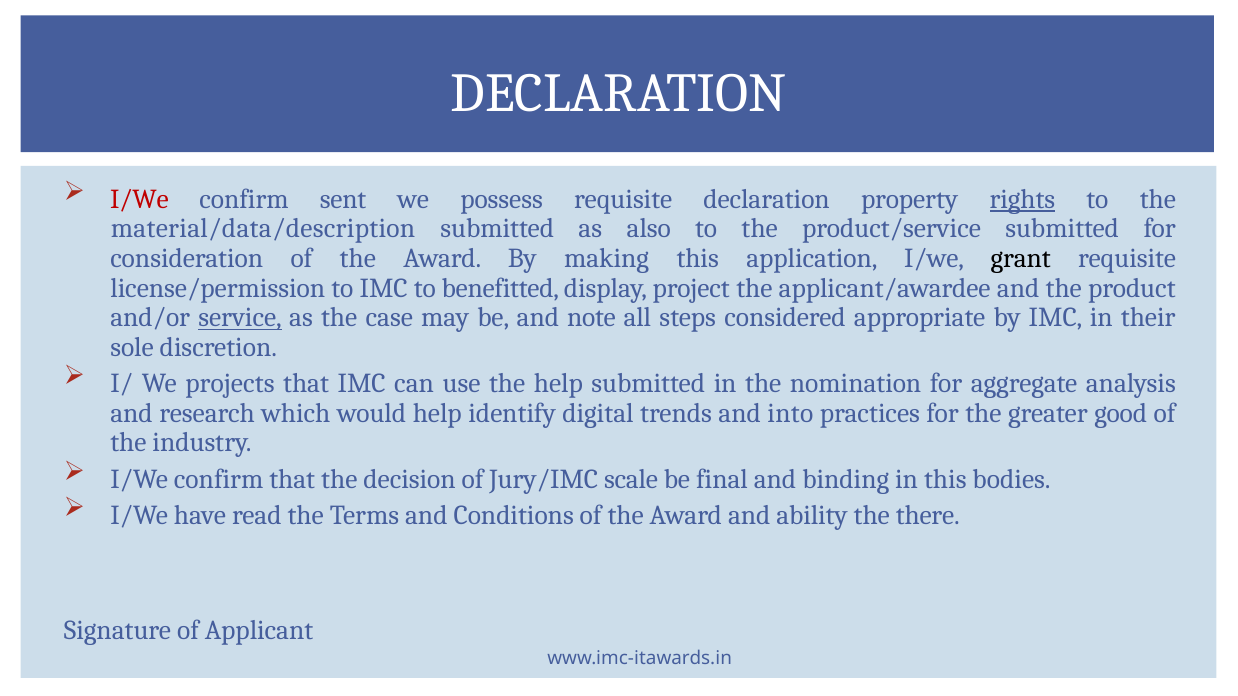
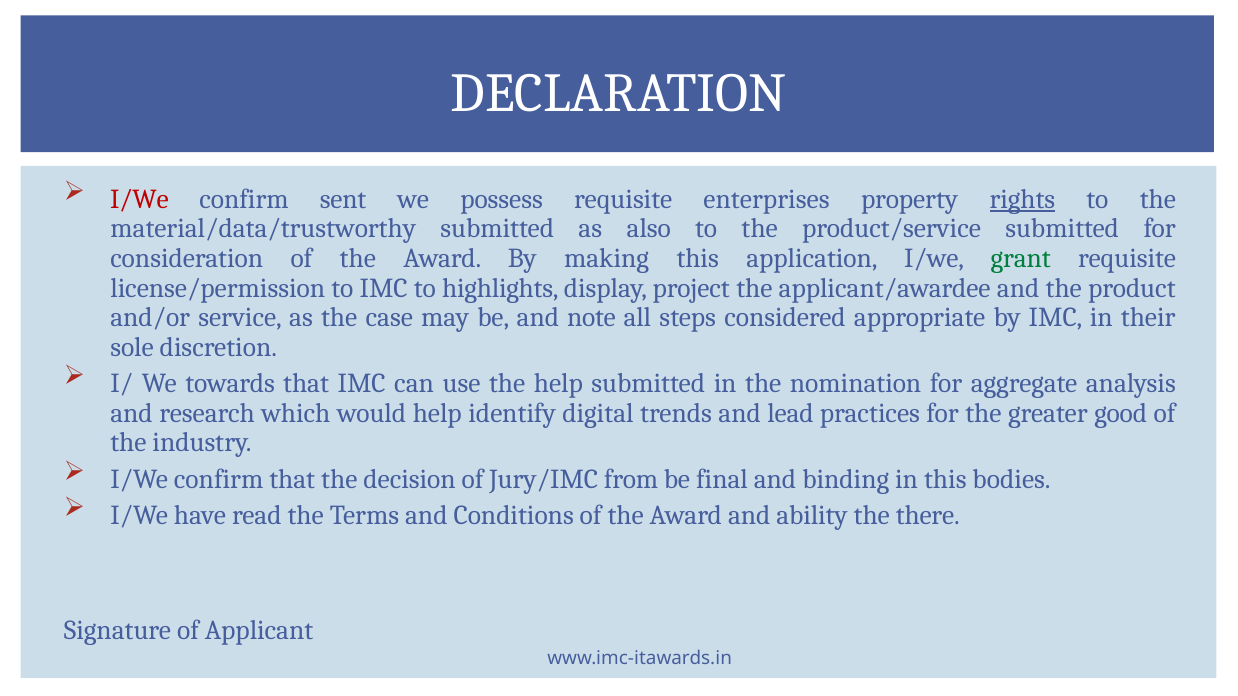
requisite declaration: declaration -> enterprises
material/data/description: material/data/description -> material/data/trustworthy
grant colour: black -> green
benefitted: benefitted -> highlights
service underline: present -> none
projects: projects -> towards
into: into -> lead
scale: scale -> from
